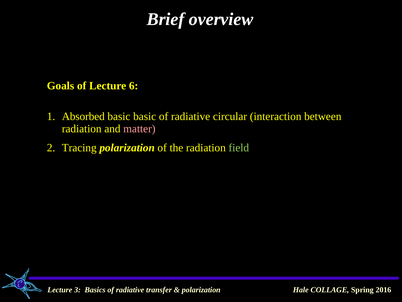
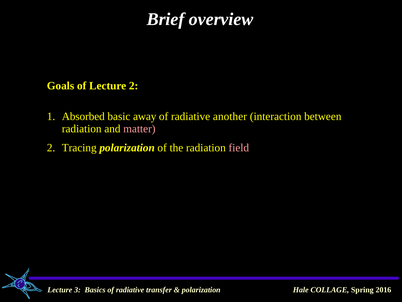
Lecture 6: 6 -> 2
basic basic: basic -> away
circular: circular -> another
field colour: light green -> pink
